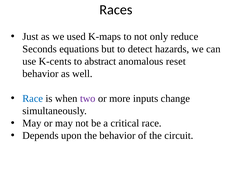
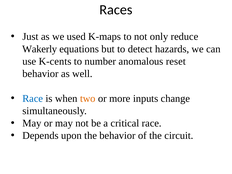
Seconds: Seconds -> Wakerly
abstract: abstract -> number
two colour: purple -> orange
